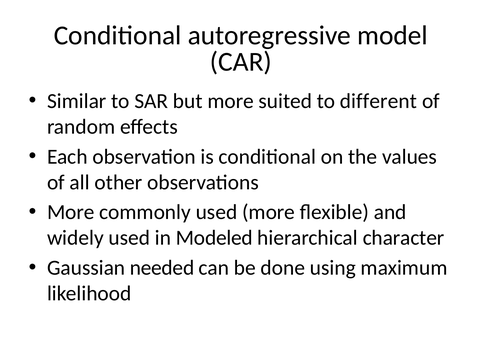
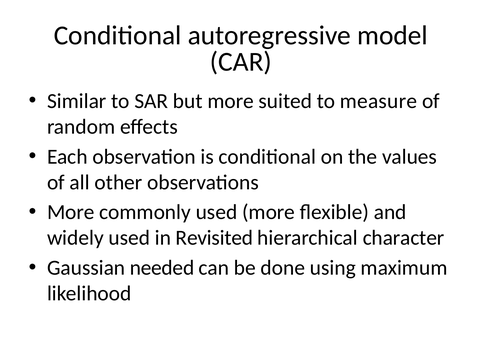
different: different -> measure
Modeled: Modeled -> Revisited
